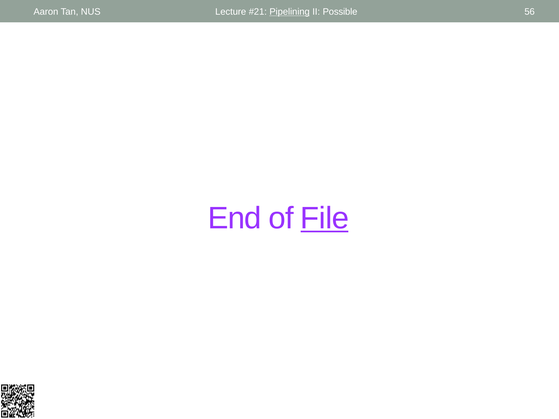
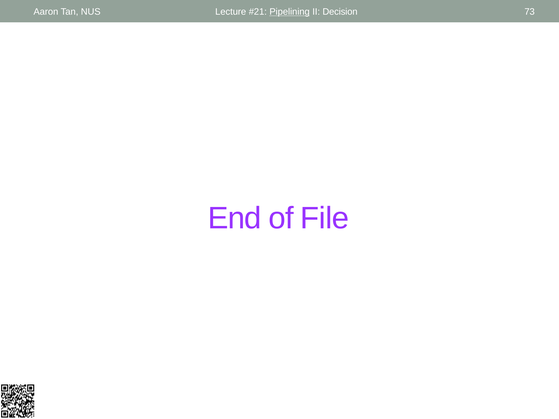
Possible: Possible -> Decision
56: 56 -> 73
File underline: present -> none
